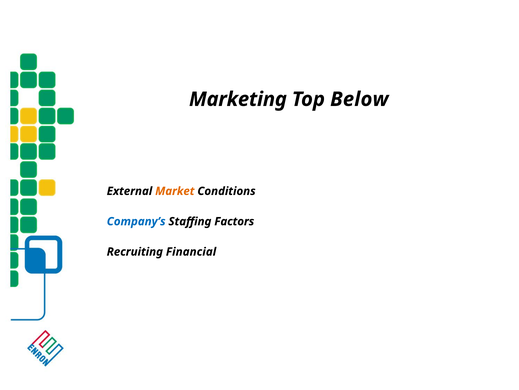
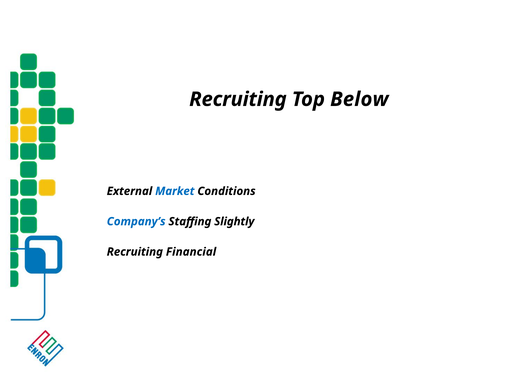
Marketing at (238, 99): Marketing -> Recruiting
Market colour: orange -> blue
Factors: Factors -> Slightly
